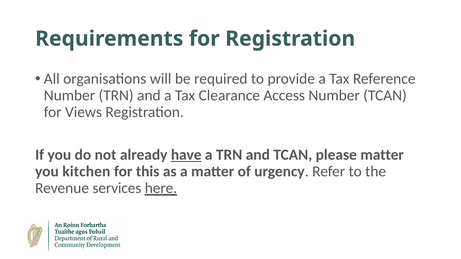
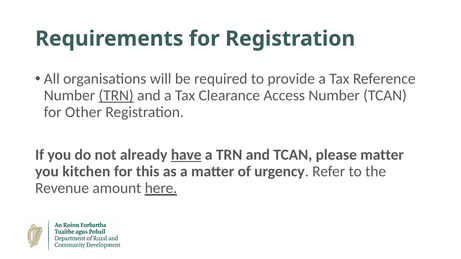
TRN at (116, 96) underline: none -> present
Views: Views -> Other
services: services -> amount
